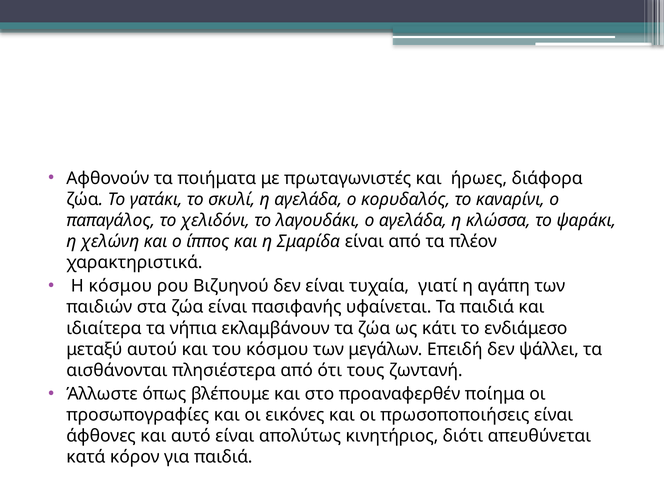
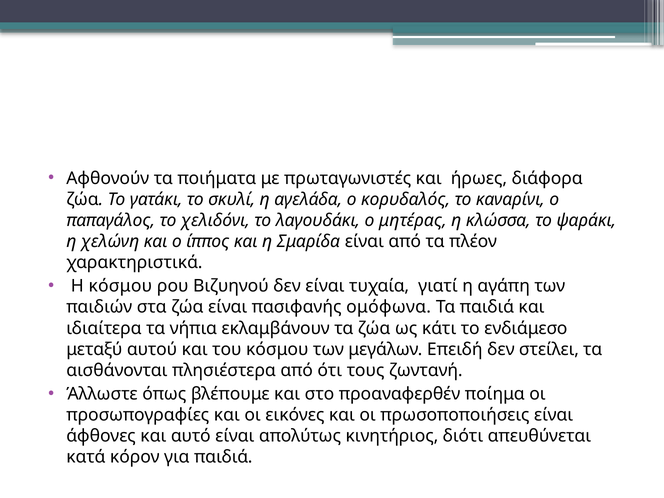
ο αγελάδα: αγελάδα -> μητέρας
υφαίνεται: υφαίνεται -> ομόφωνα
ψάλλει: ψάλλει -> στείλει
